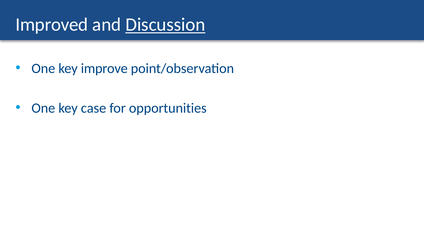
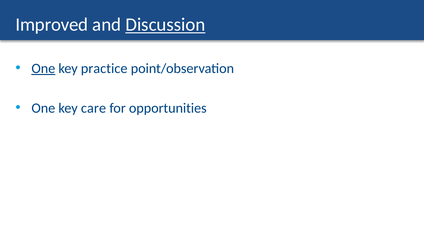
One at (43, 68) underline: none -> present
improve: improve -> practice
case: case -> care
